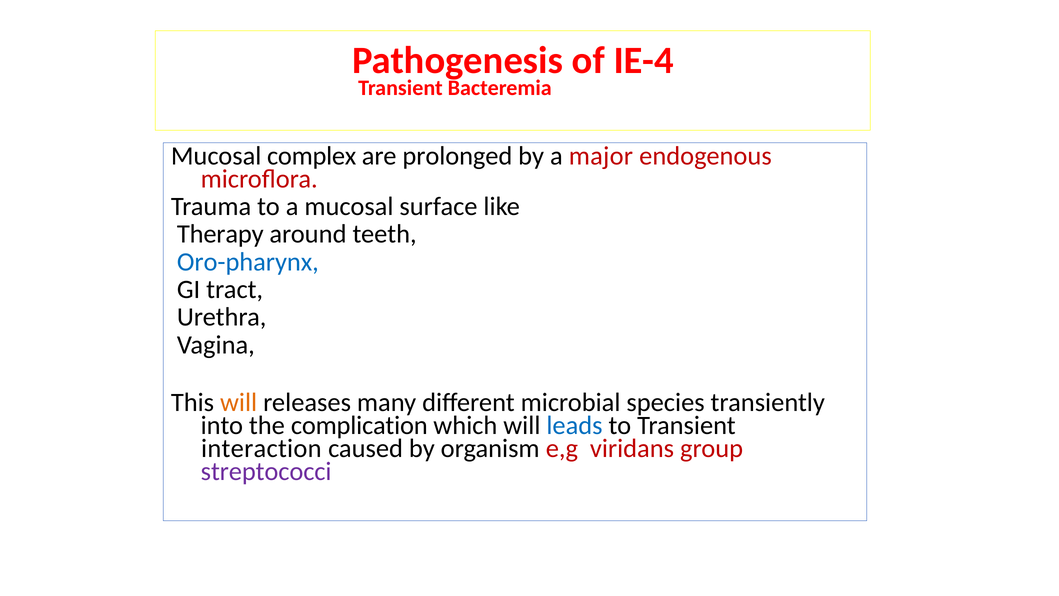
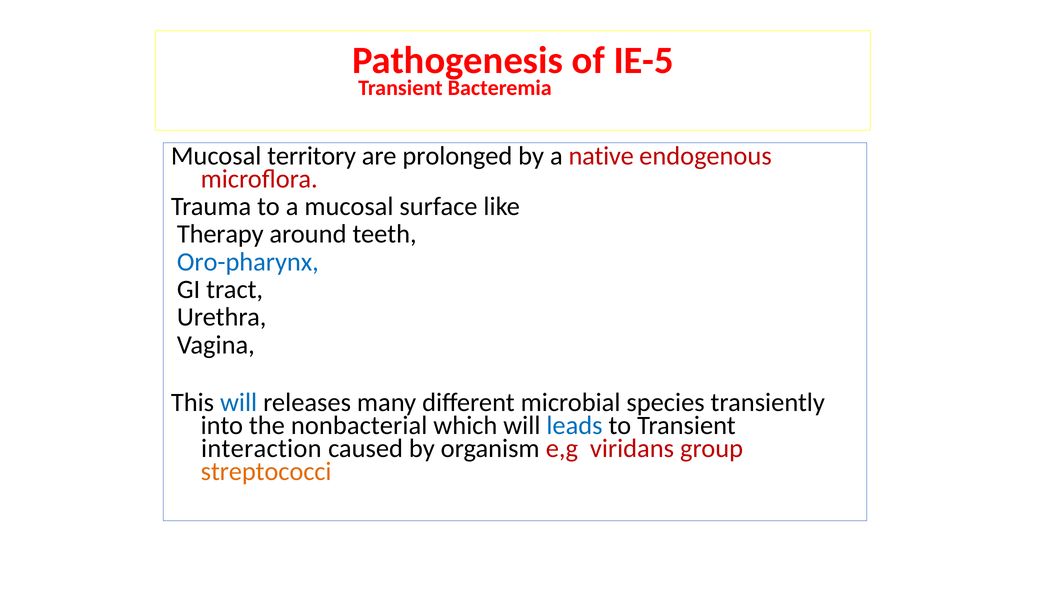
IE-4: IE-4 -> IE-5
complex: complex -> territory
major: major -> native
will at (239, 402) colour: orange -> blue
complication: complication -> nonbacterial
streptococci colour: purple -> orange
